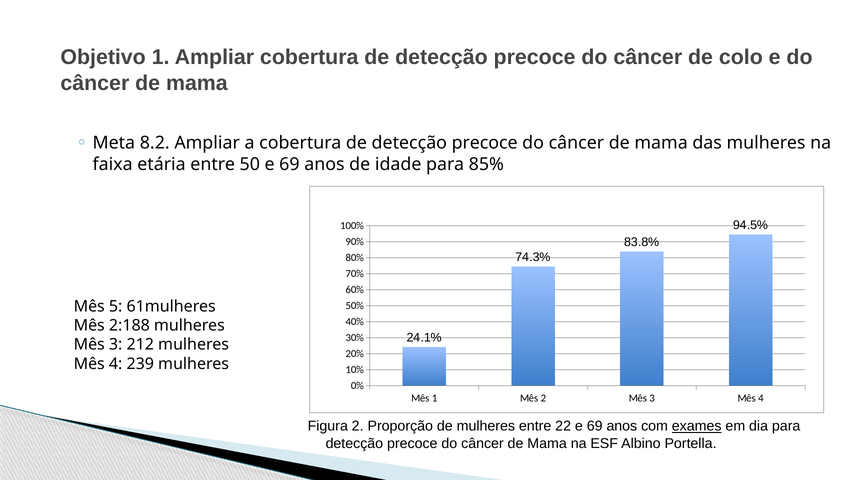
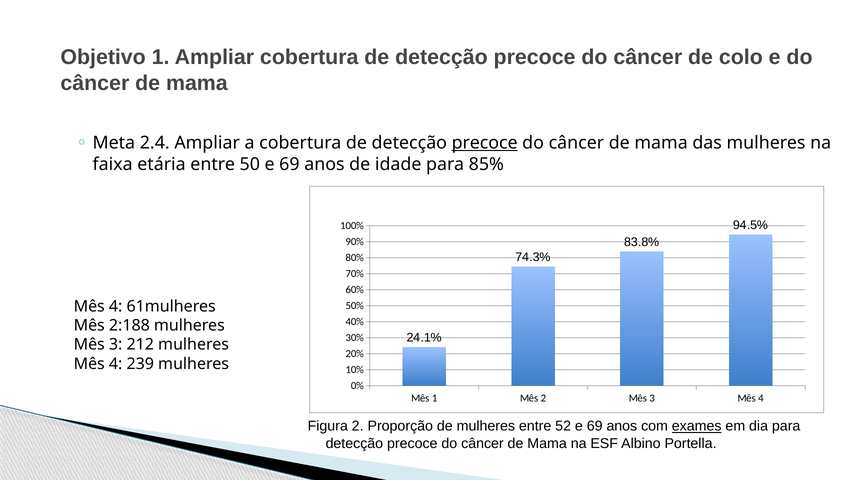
8.2: 8.2 -> 2.4
precoce at (485, 143) underline: none -> present
5 at (116, 306): 5 -> 4
22: 22 -> 52
